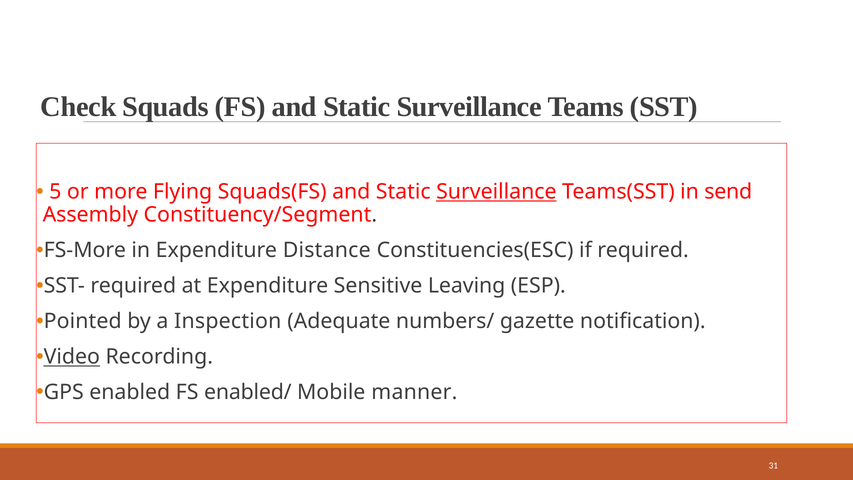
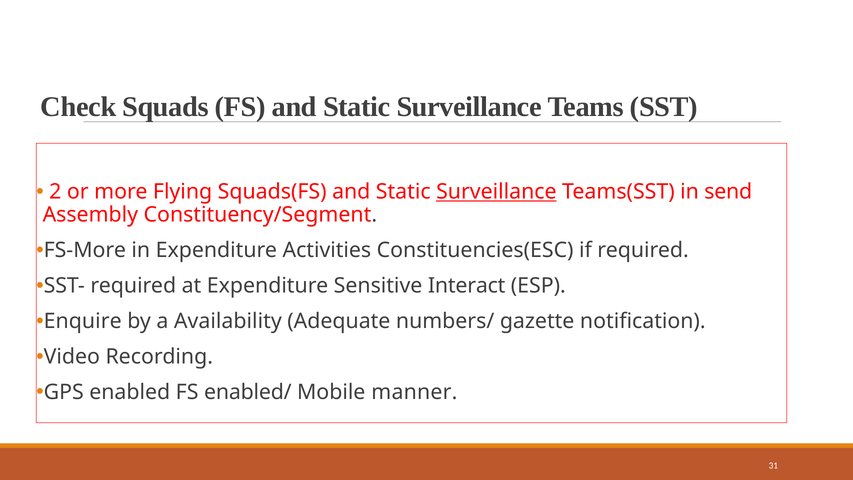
5: 5 -> 2
Distance: Distance -> Activities
Leaving: Leaving -> Interact
Pointed: Pointed -> Enquire
Inspection: Inspection -> Availability
Video underline: present -> none
